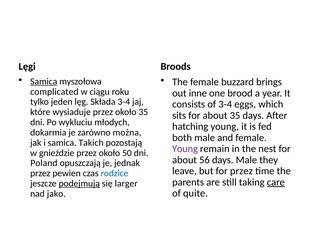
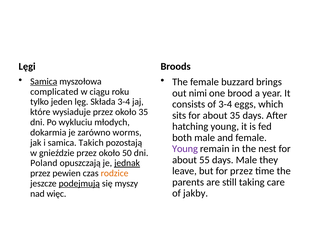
inne: inne -> nimi
można: można -> worms
56: 56 -> 55
jednak underline: none -> present
rodzice colour: blue -> orange
care underline: present -> none
larger: larger -> myszy
quite: quite -> jakby
jako: jako -> więc
